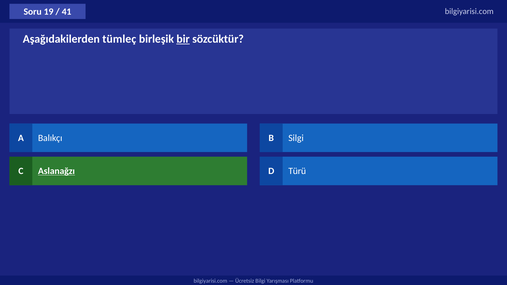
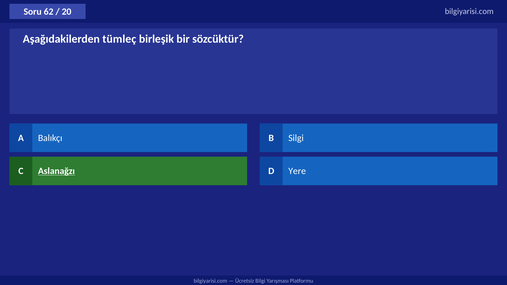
19: 19 -> 62
41: 41 -> 20
bir underline: present -> none
Türü: Türü -> Yere
